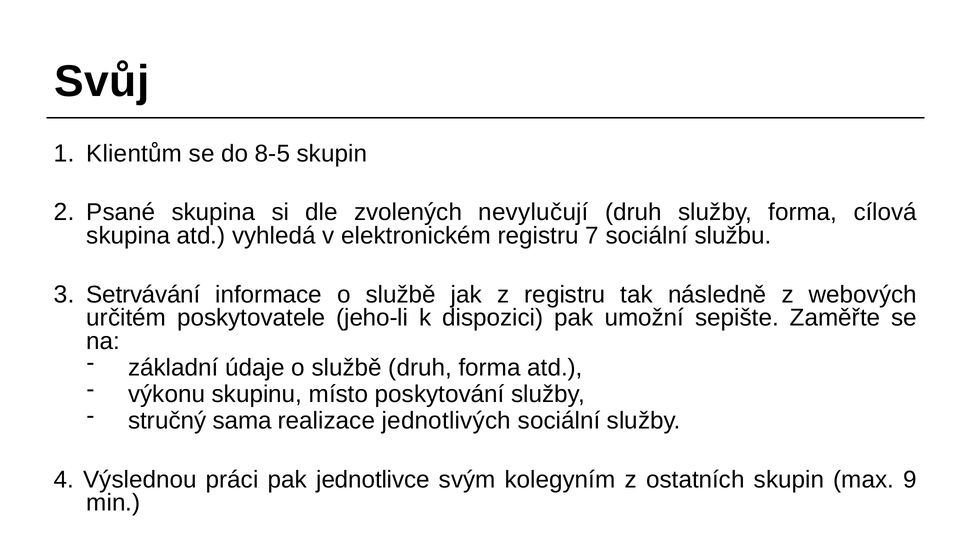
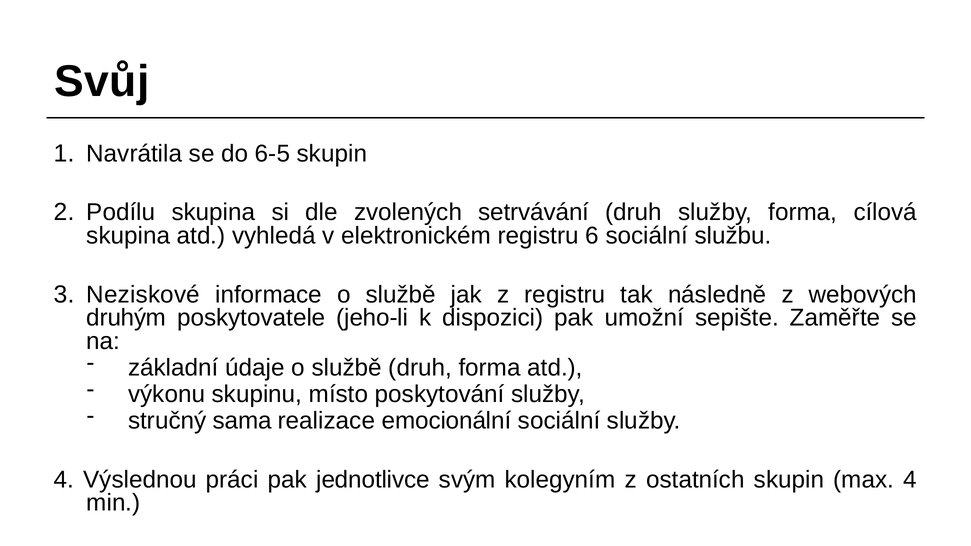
Klientům: Klientům -> Navrátila
8-5: 8-5 -> 6-5
Psané: Psané -> Podílu
nevylučují: nevylučují -> setrvávání
7: 7 -> 6
Setrvávání: Setrvávání -> Neziskové
určitém: určitém -> druhým
jednotlivých: jednotlivých -> emocionální
max 9: 9 -> 4
